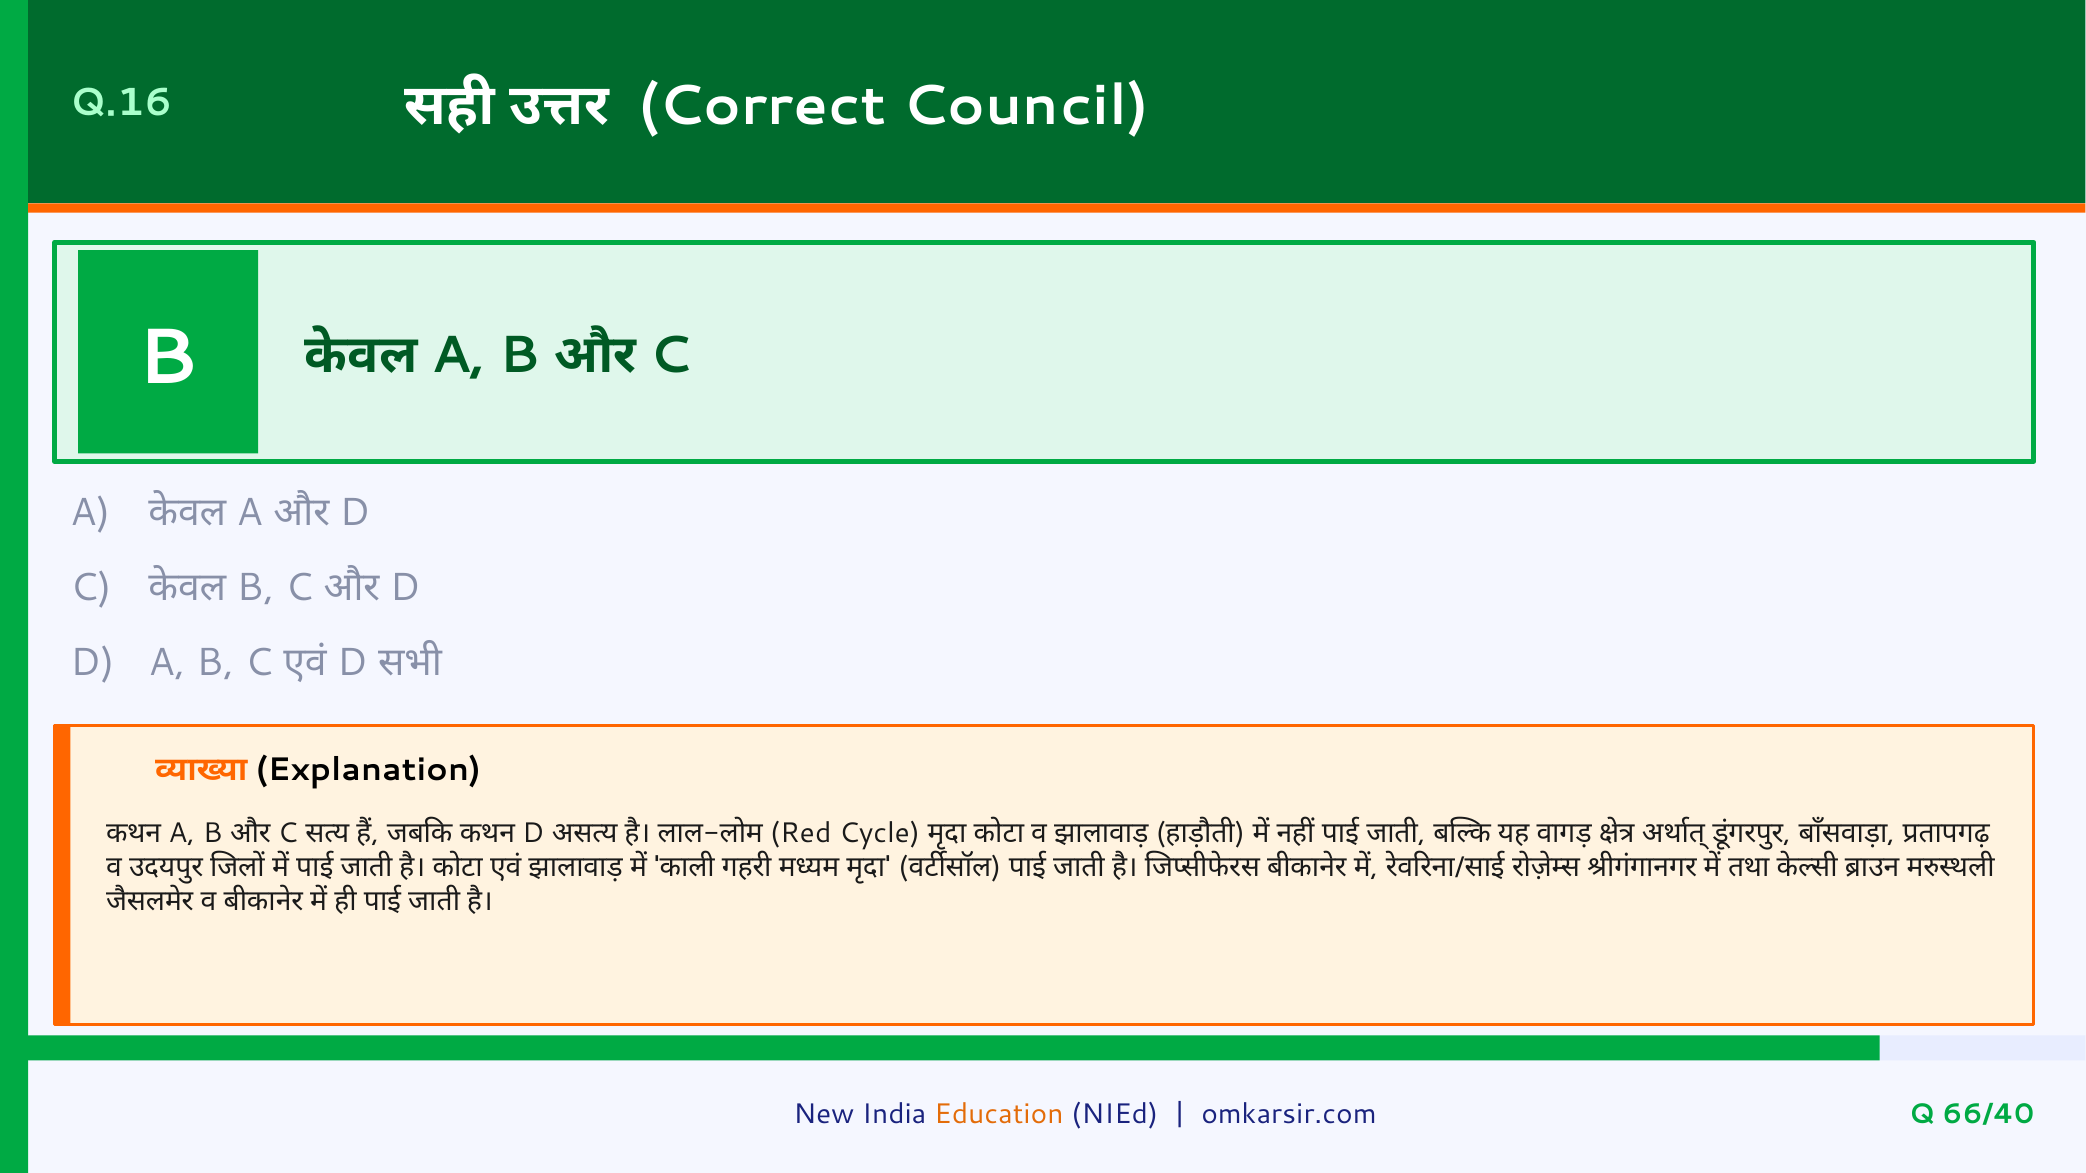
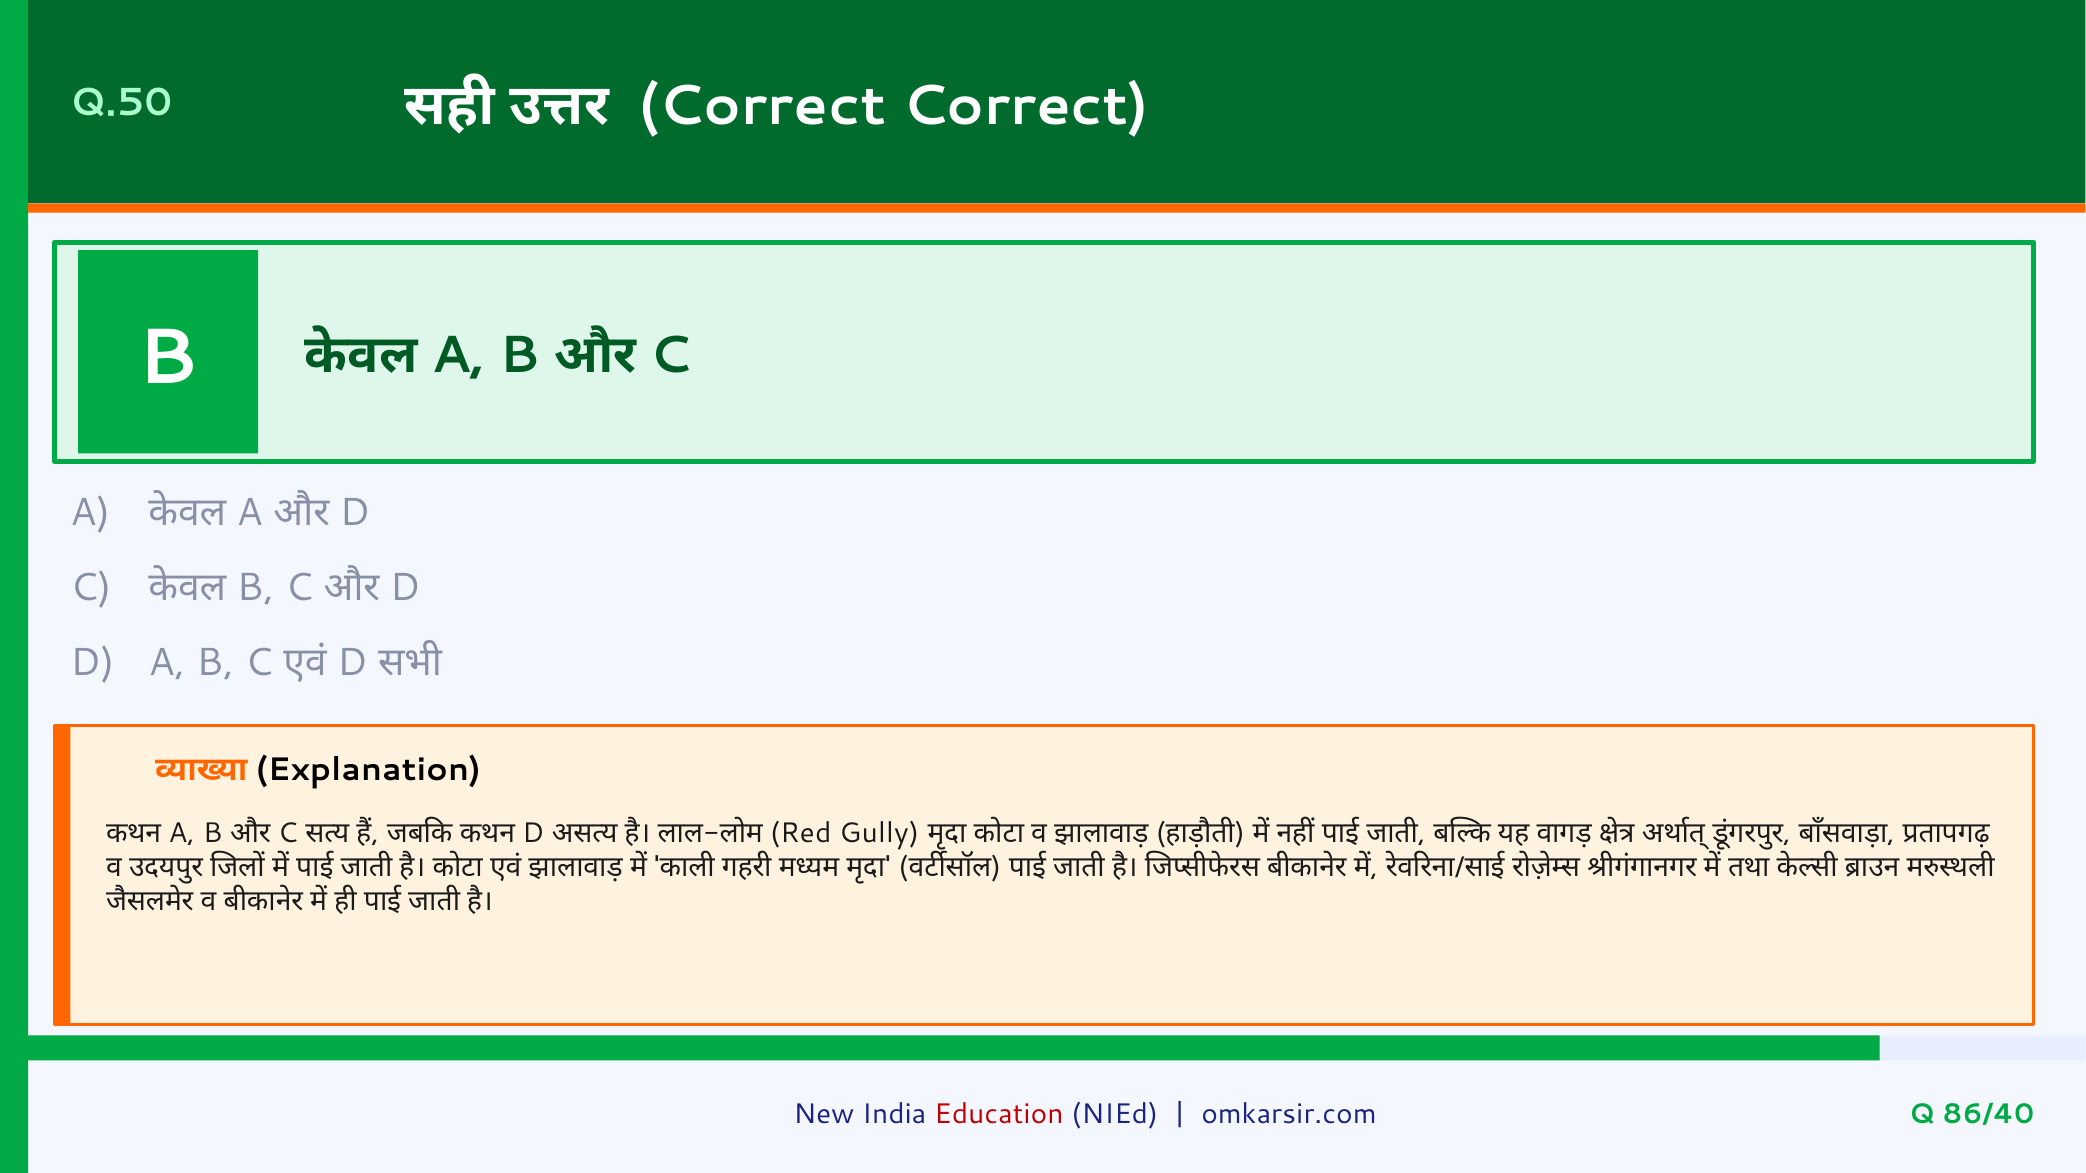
Q.16: Q.16 -> Q.50
Correct Council: Council -> Correct
Cycle: Cycle -> Gully
Education colour: orange -> red
66/40: 66/40 -> 86/40
